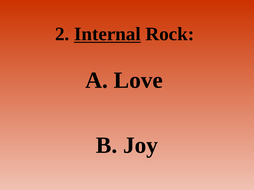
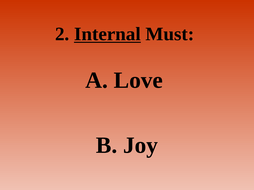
Rock: Rock -> Must
